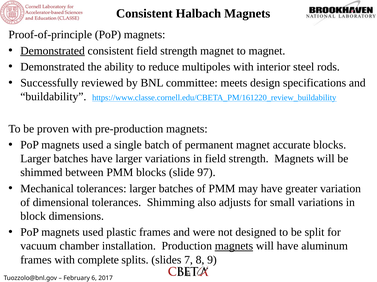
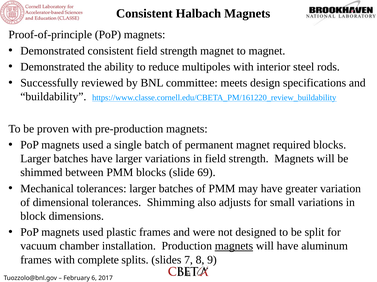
Demonstrated at (53, 51) underline: present -> none
accurate: accurate -> required
97: 97 -> 69
